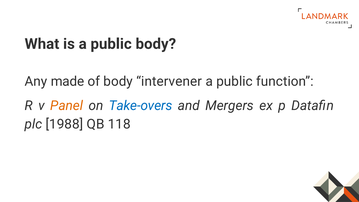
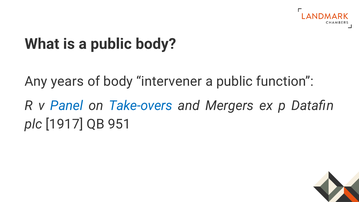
made: made -> years
Panel colour: orange -> blue
1988: 1988 -> 1917
118: 118 -> 951
